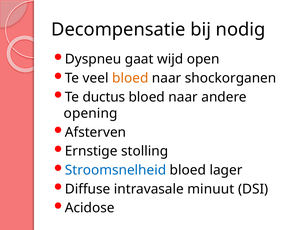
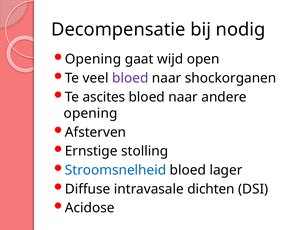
Dyspneu at (93, 59): Dyspneu -> Opening
bloed at (130, 78) colour: orange -> purple
ductus: ductus -> ascites
minuut: minuut -> dichten
